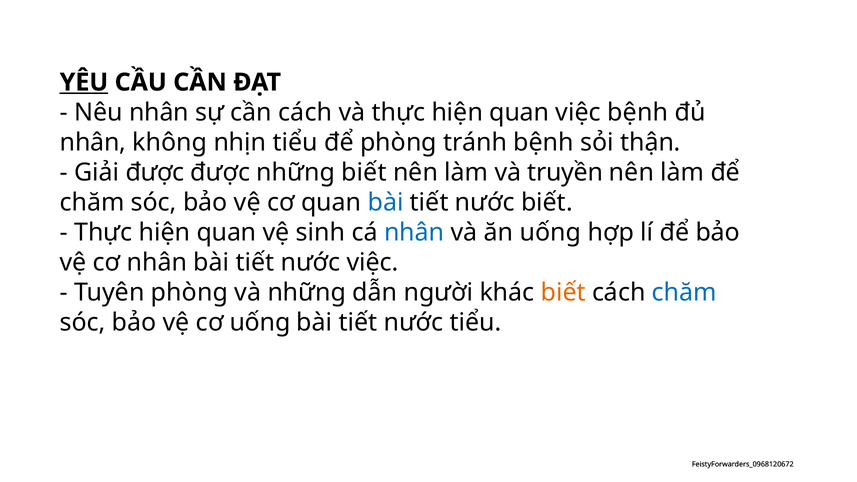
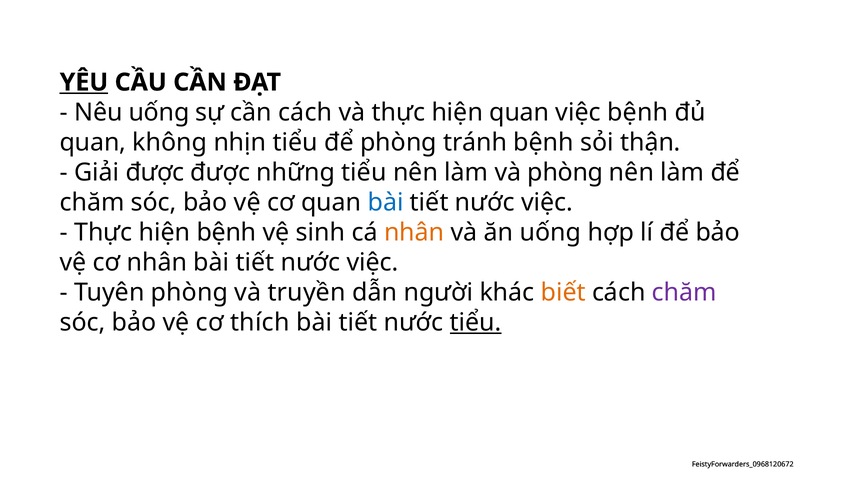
Nêu nhân: nhân -> uống
nhân at (93, 142): nhân -> quan
những biết: biết -> tiểu
và truyền: truyền -> phòng
biết at (547, 202): biết -> việc
quan at (226, 232): quan -> bệnh
nhân at (414, 232) colour: blue -> orange
và những: những -> truyền
chăm at (684, 292) colour: blue -> purple
cơ uống: uống -> thích
tiểu at (476, 322) underline: none -> present
